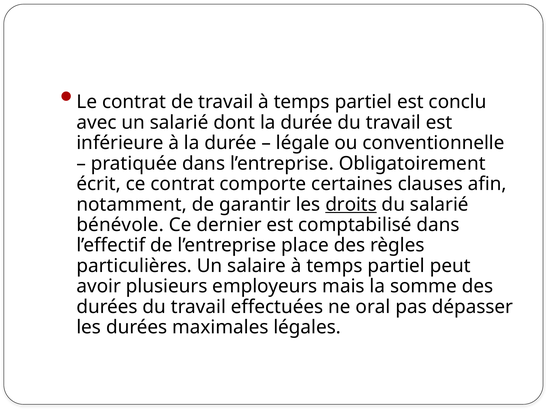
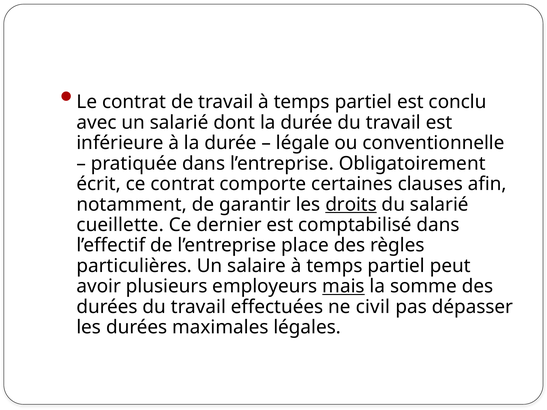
bénévole: bénévole -> cueillette
mais underline: none -> present
oral: oral -> civil
